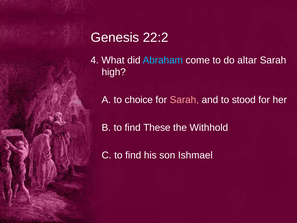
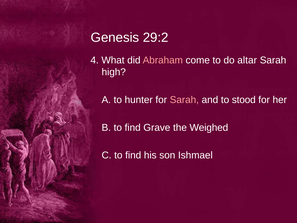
22:2: 22:2 -> 29:2
Abraham colour: light blue -> pink
choice: choice -> hunter
These: These -> Grave
Withhold: Withhold -> Weighed
